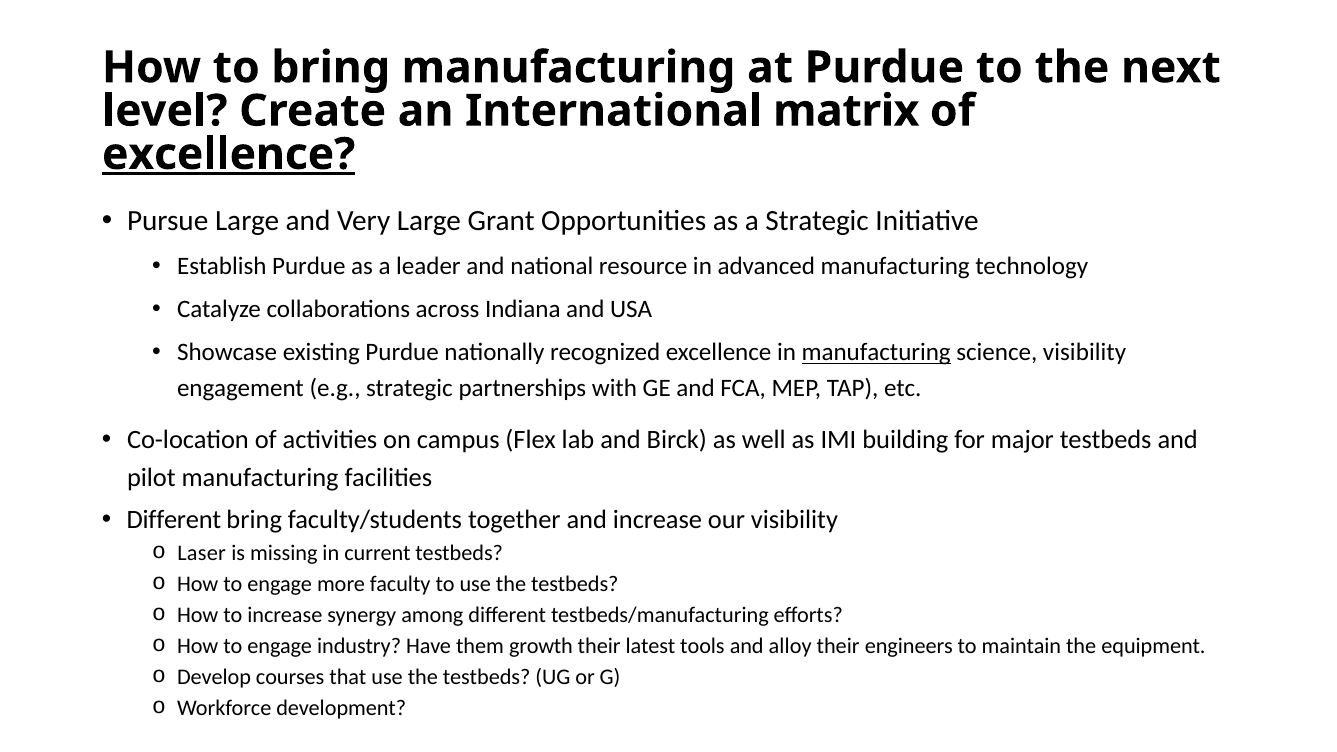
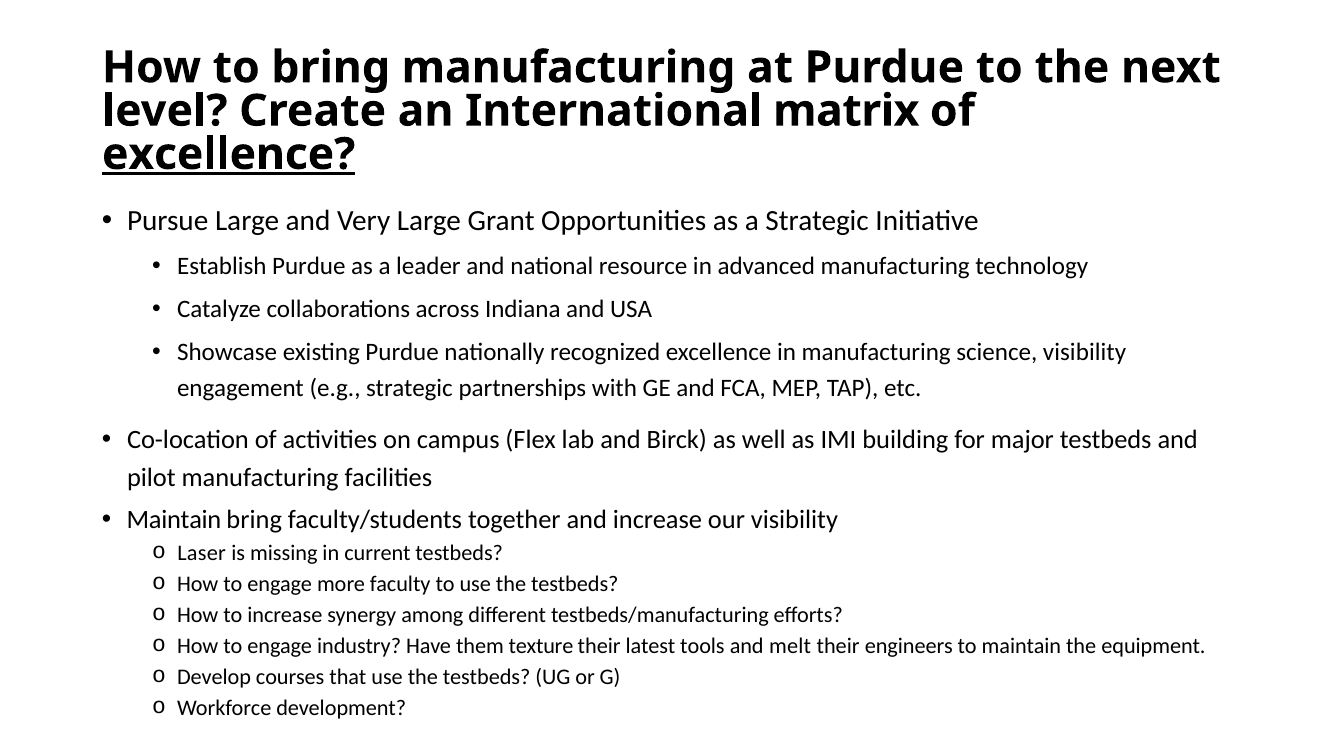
manufacturing at (876, 353) underline: present -> none
Different at (174, 520): Different -> Maintain
growth: growth -> texture
alloy: alloy -> melt
